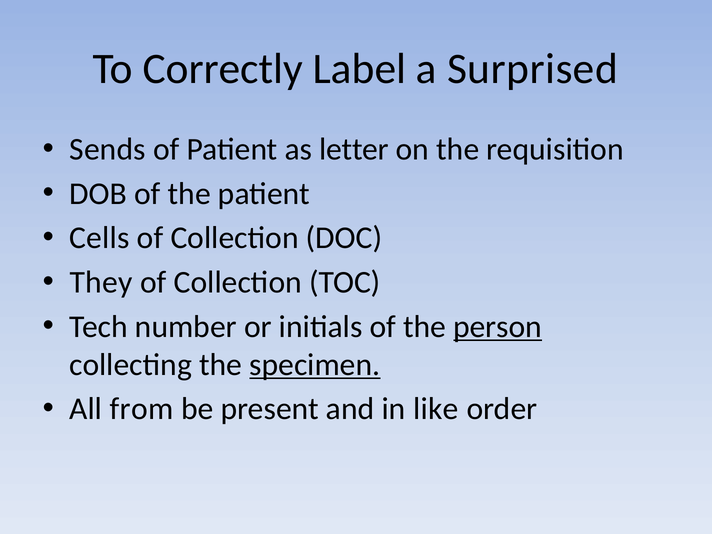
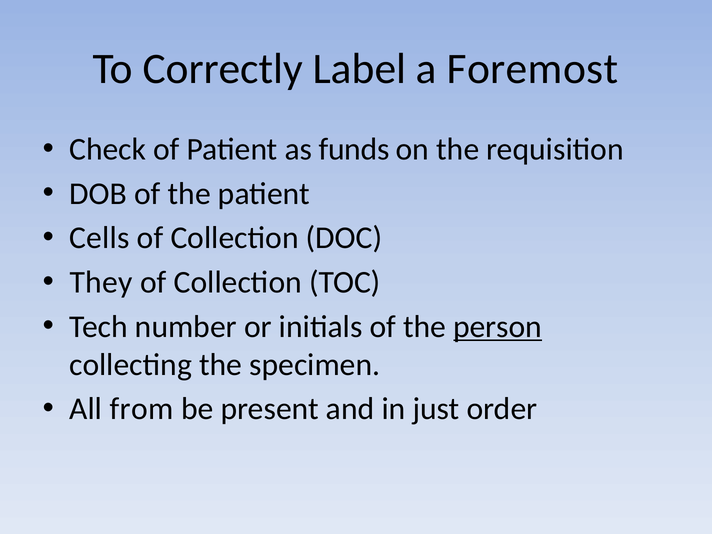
Surprised: Surprised -> Foremost
Sends: Sends -> Check
letter: letter -> funds
specimen underline: present -> none
like: like -> just
